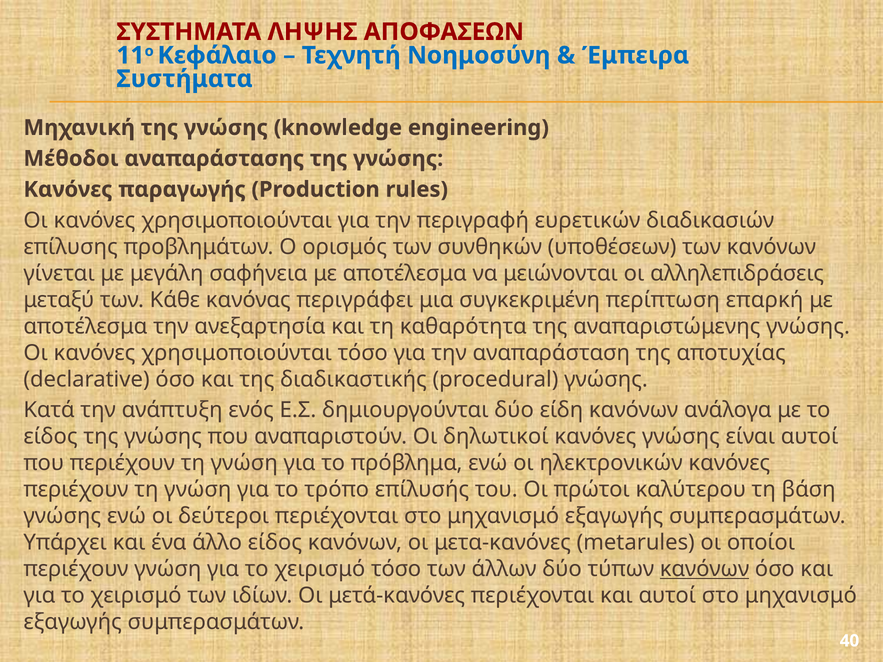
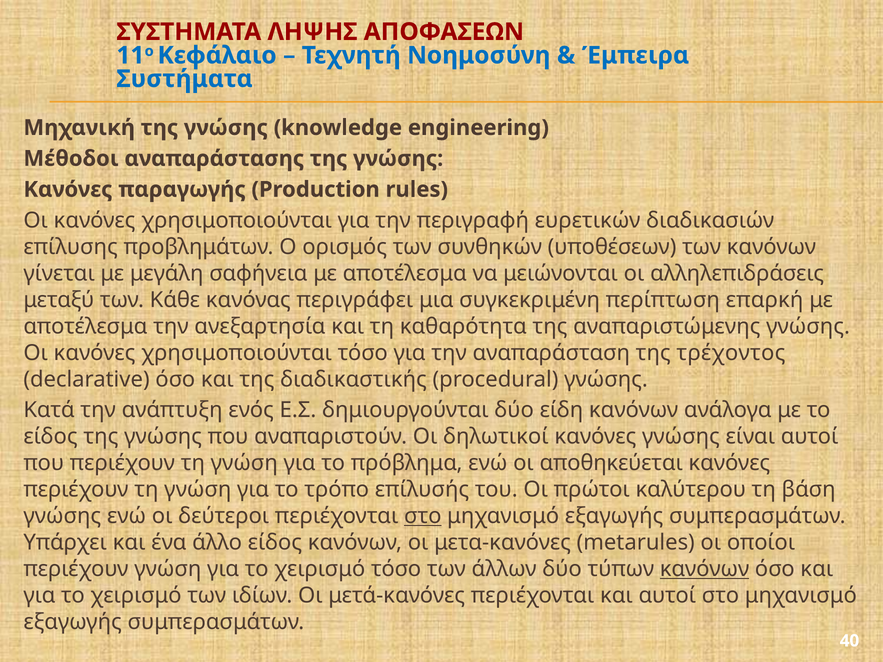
αποτυχίας: αποτυχίας -> τρέχοντος
ηλεκτρονικών: ηλεκτρονικών -> αποθηκεύεται
στο at (423, 516) underline: none -> present
